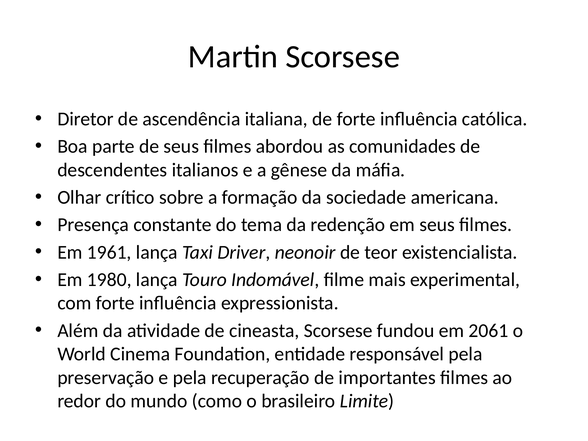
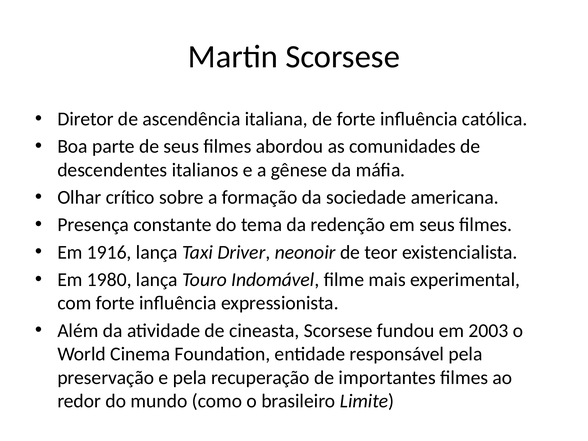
1961: 1961 -> 1916
2061: 2061 -> 2003
